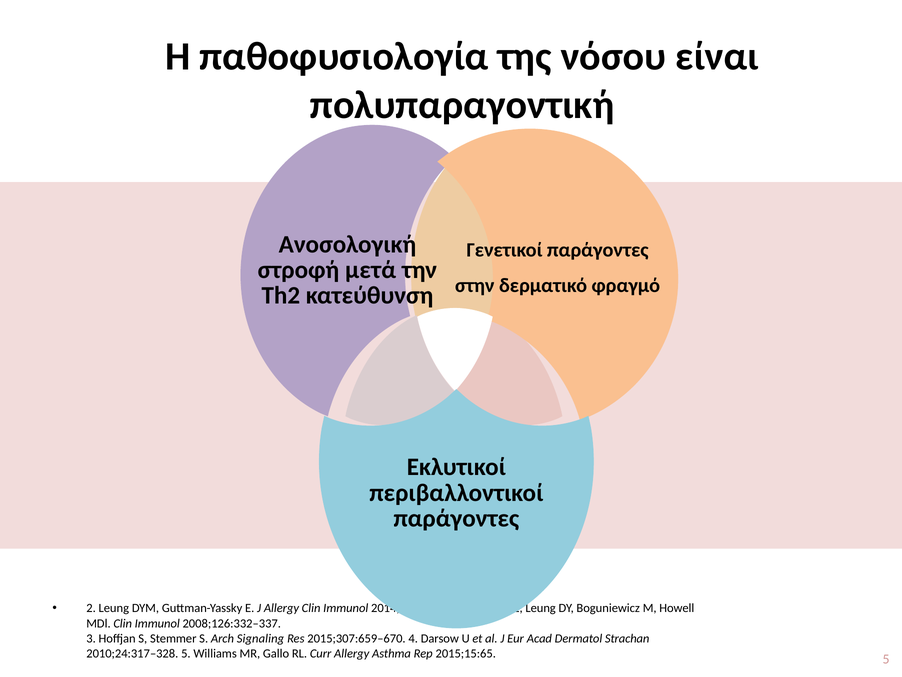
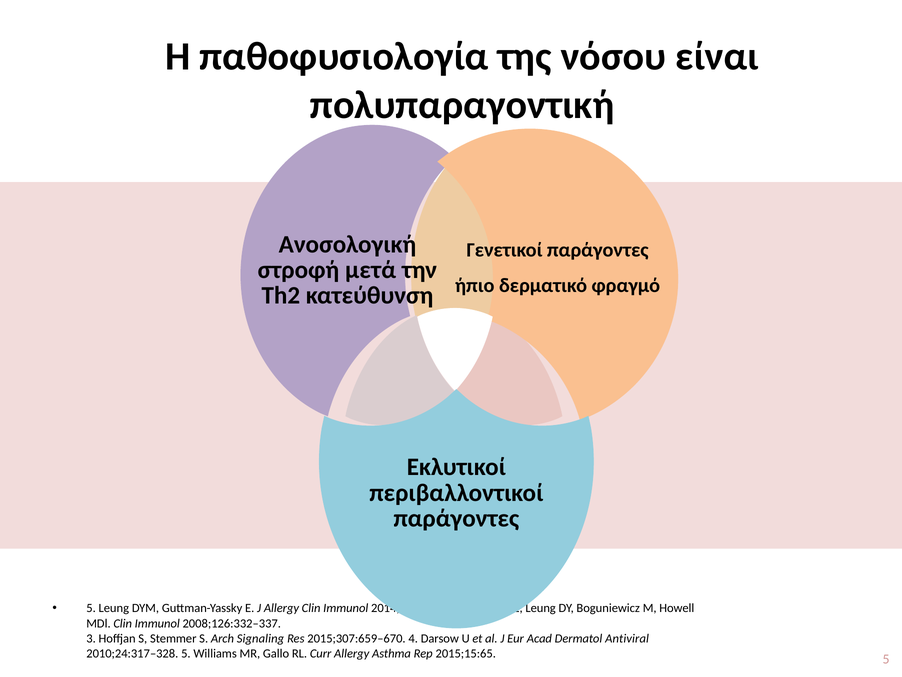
στην: στην -> ήπιο
2 at (91, 608): 2 -> 5
Strachan: Strachan -> Antiviral
